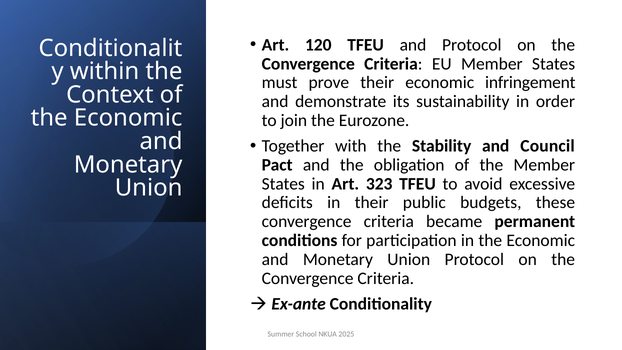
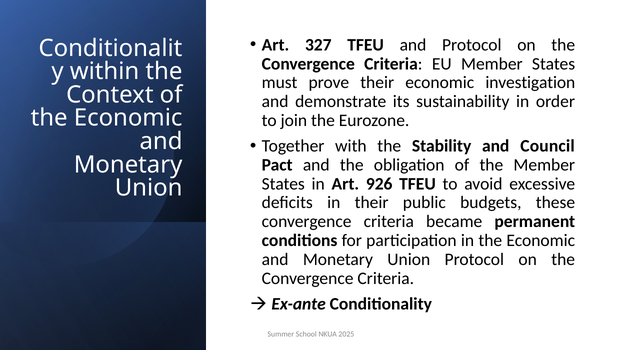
120: 120 -> 327
infringement: infringement -> investigation
323: 323 -> 926
